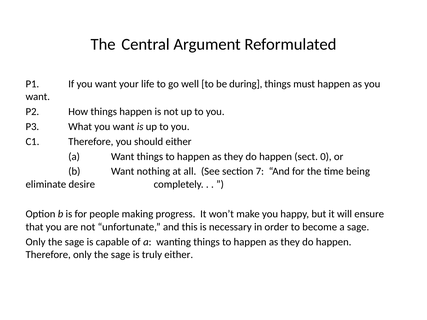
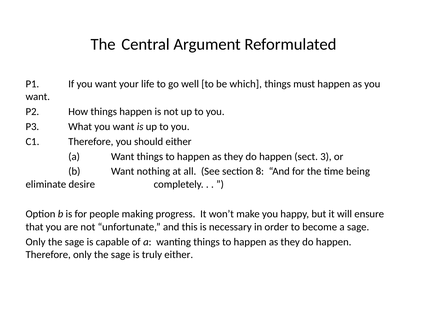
during: during -> which
0: 0 -> 3
7: 7 -> 8
